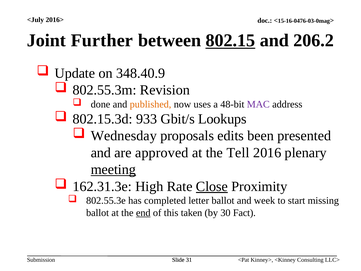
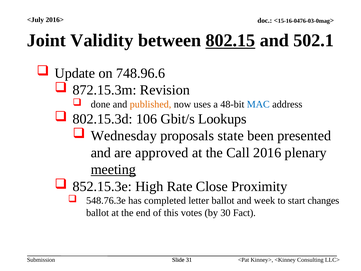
Further: Further -> Validity
206.2: 206.2 -> 502.1
348.40.9: 348.40.9 -> 748.96.6
802.55.3m: 802.55.3m -> 872.15.3m
MAC colour: purple -> blue
933: 933 -> 106
edits: edits -> state
Tell: Tell -> Call
162.31.3e: 162.31.3e -> 852.15.3e
Close underline: present -> none
802.55.3e: 802.55.3e -> 548.76.3e
missing: missing -> changes
end underline: present -> none
taken: taken -> votes
